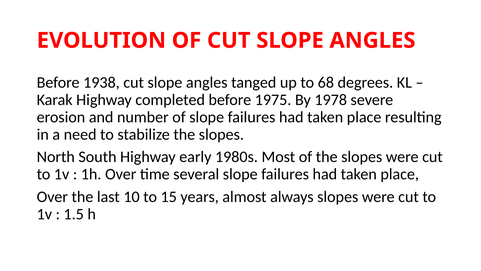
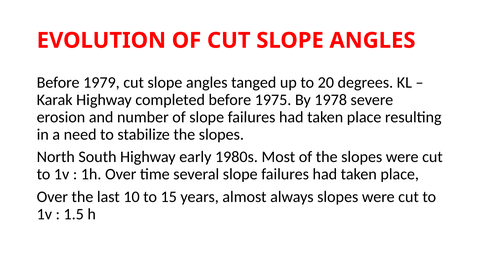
1938: 1938 -> 1979
68: 68 -> 20
